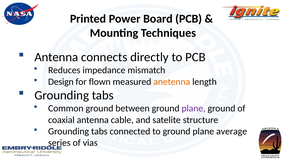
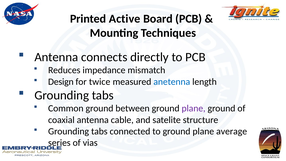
Power: Power -> Active
flown: flown -> twice
anetenna colour: orange -> blue
